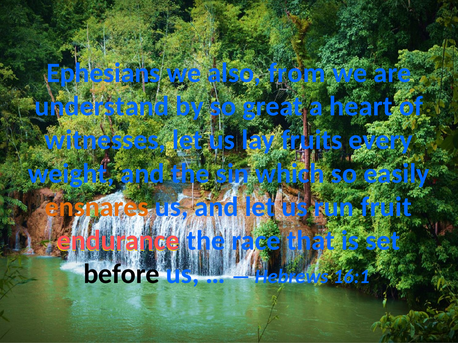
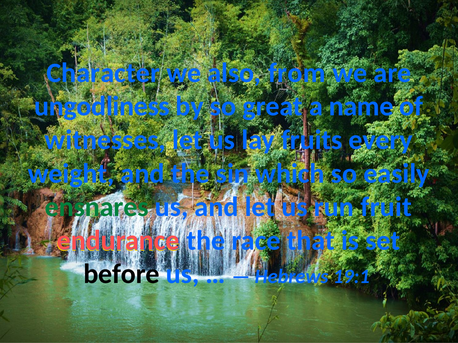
Ephesians: Ephesians -> Character
understand: understand -> ungodliness
heart: heart -> name
ensnares colour: orange -> green
16:1: 16:1 -> 19:1
